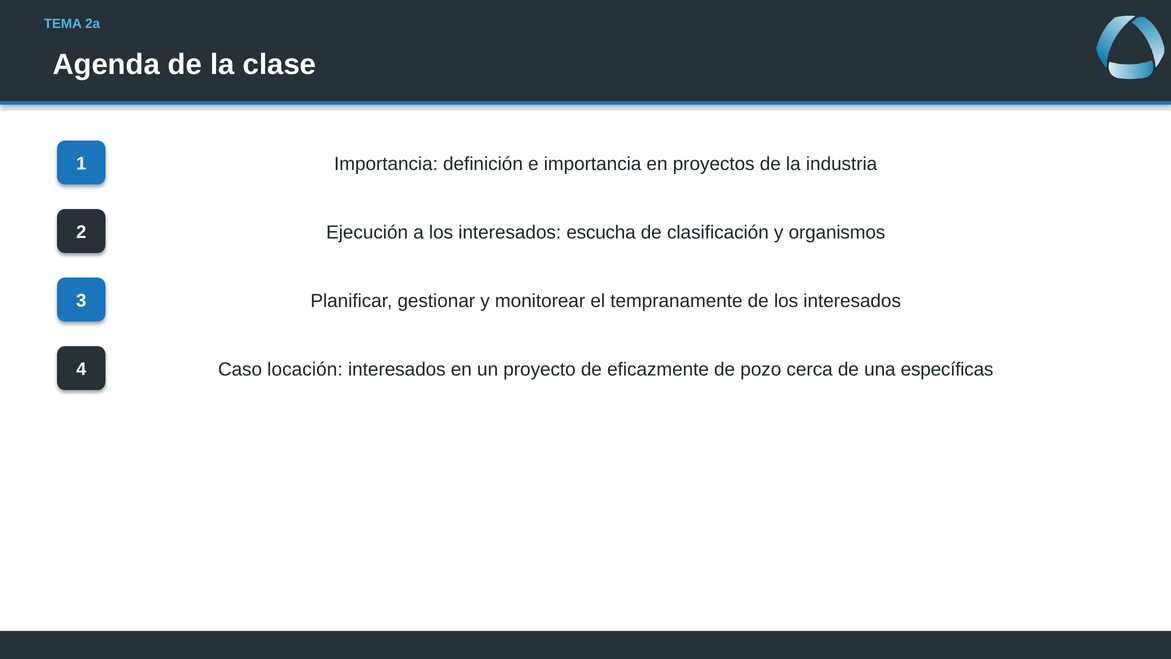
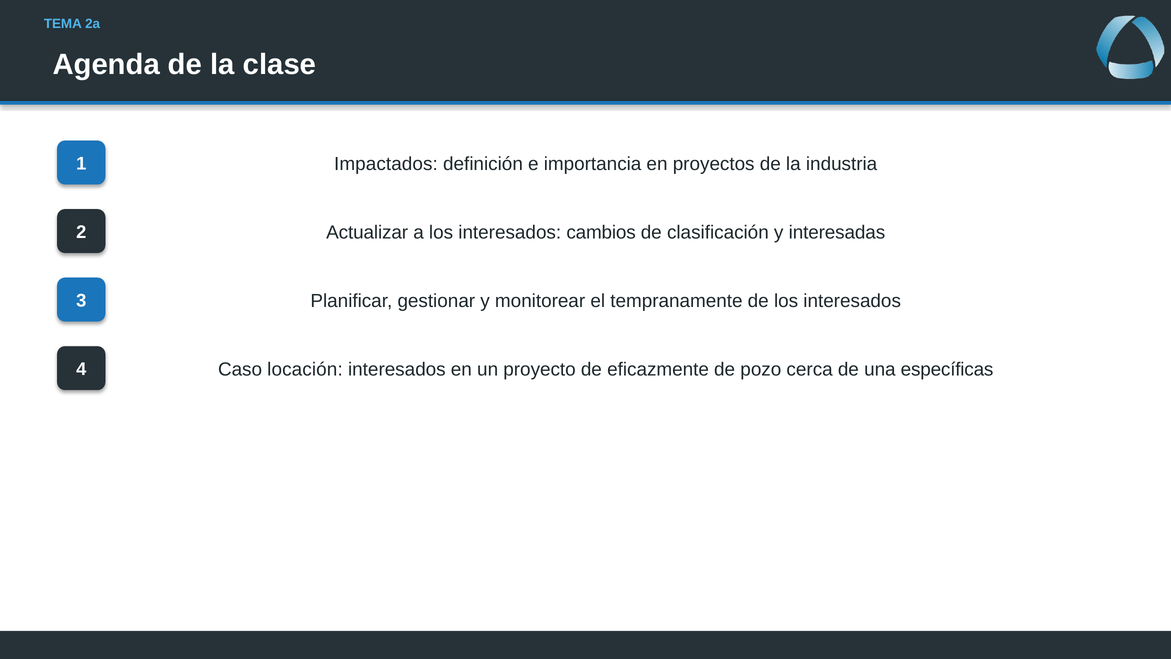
1 Importancia: Importancia -> Impactados
Ejecución: Ejecución -> Actualizar
escucha: escucha -> cambios
organismos: organismos -> interesadas
